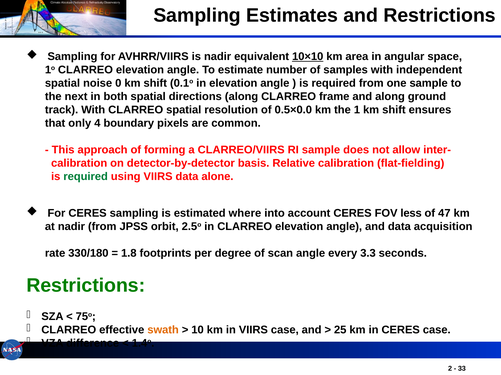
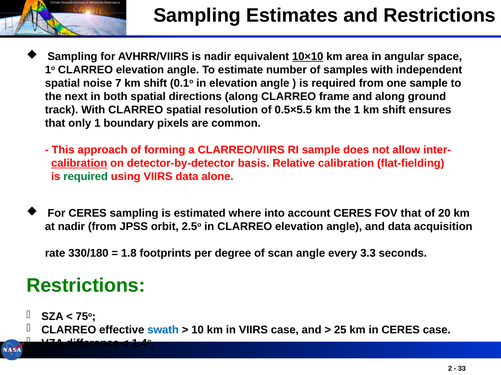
0: 0 -> 7
0.5×0.0: 0.5×0.0 -> 0.5×5.5
only 4: 4 -> 1
calibration at (79, 163) underline: none -> present
FOV less: less -> that
47: 47 -> 20
swath colour: orange -> blue
